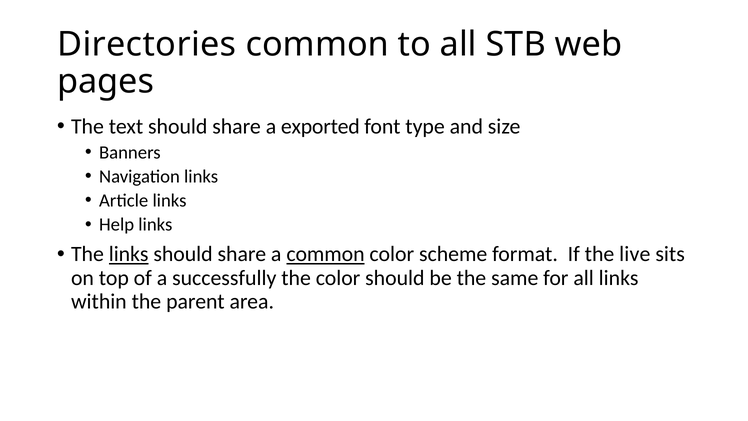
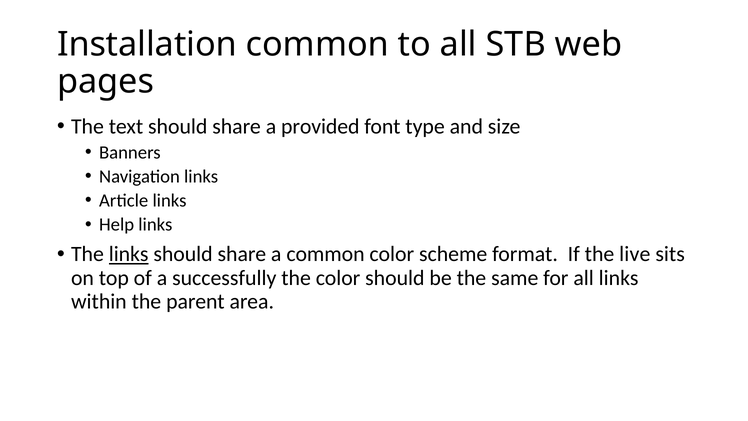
Directories: Directories -> Installation
exported: exported -> provided
common at (326, 254) underline: present -> none
